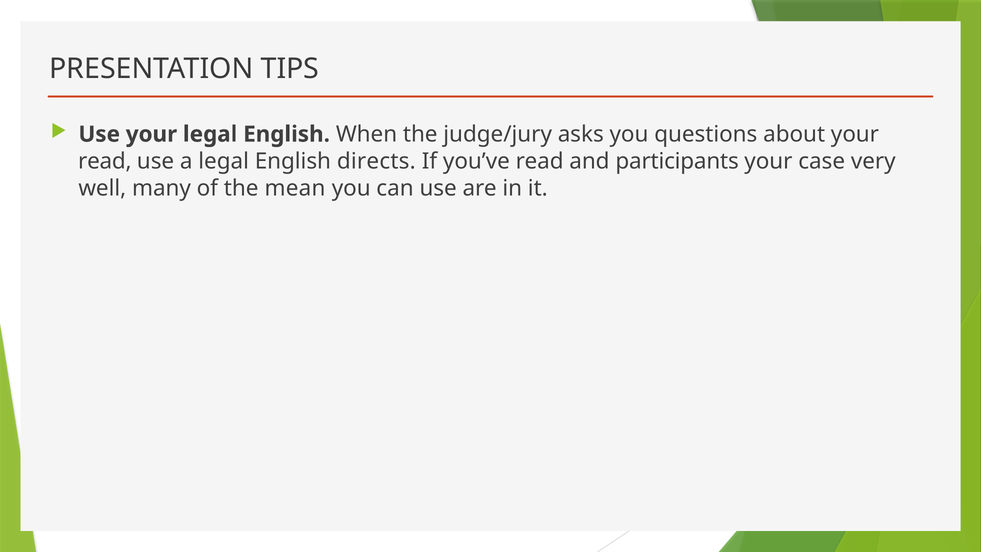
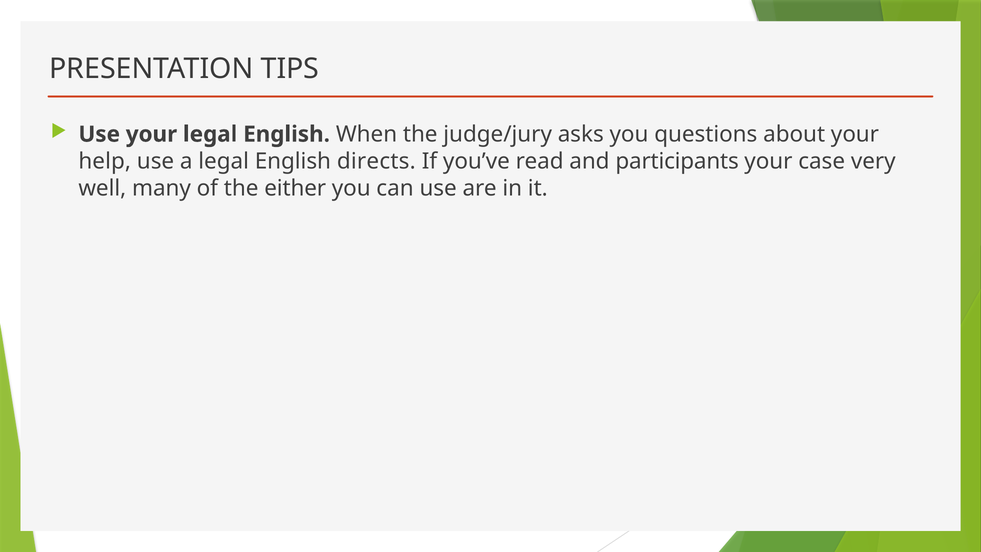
read at (105, 161): read -> help
mean: mean -> either
